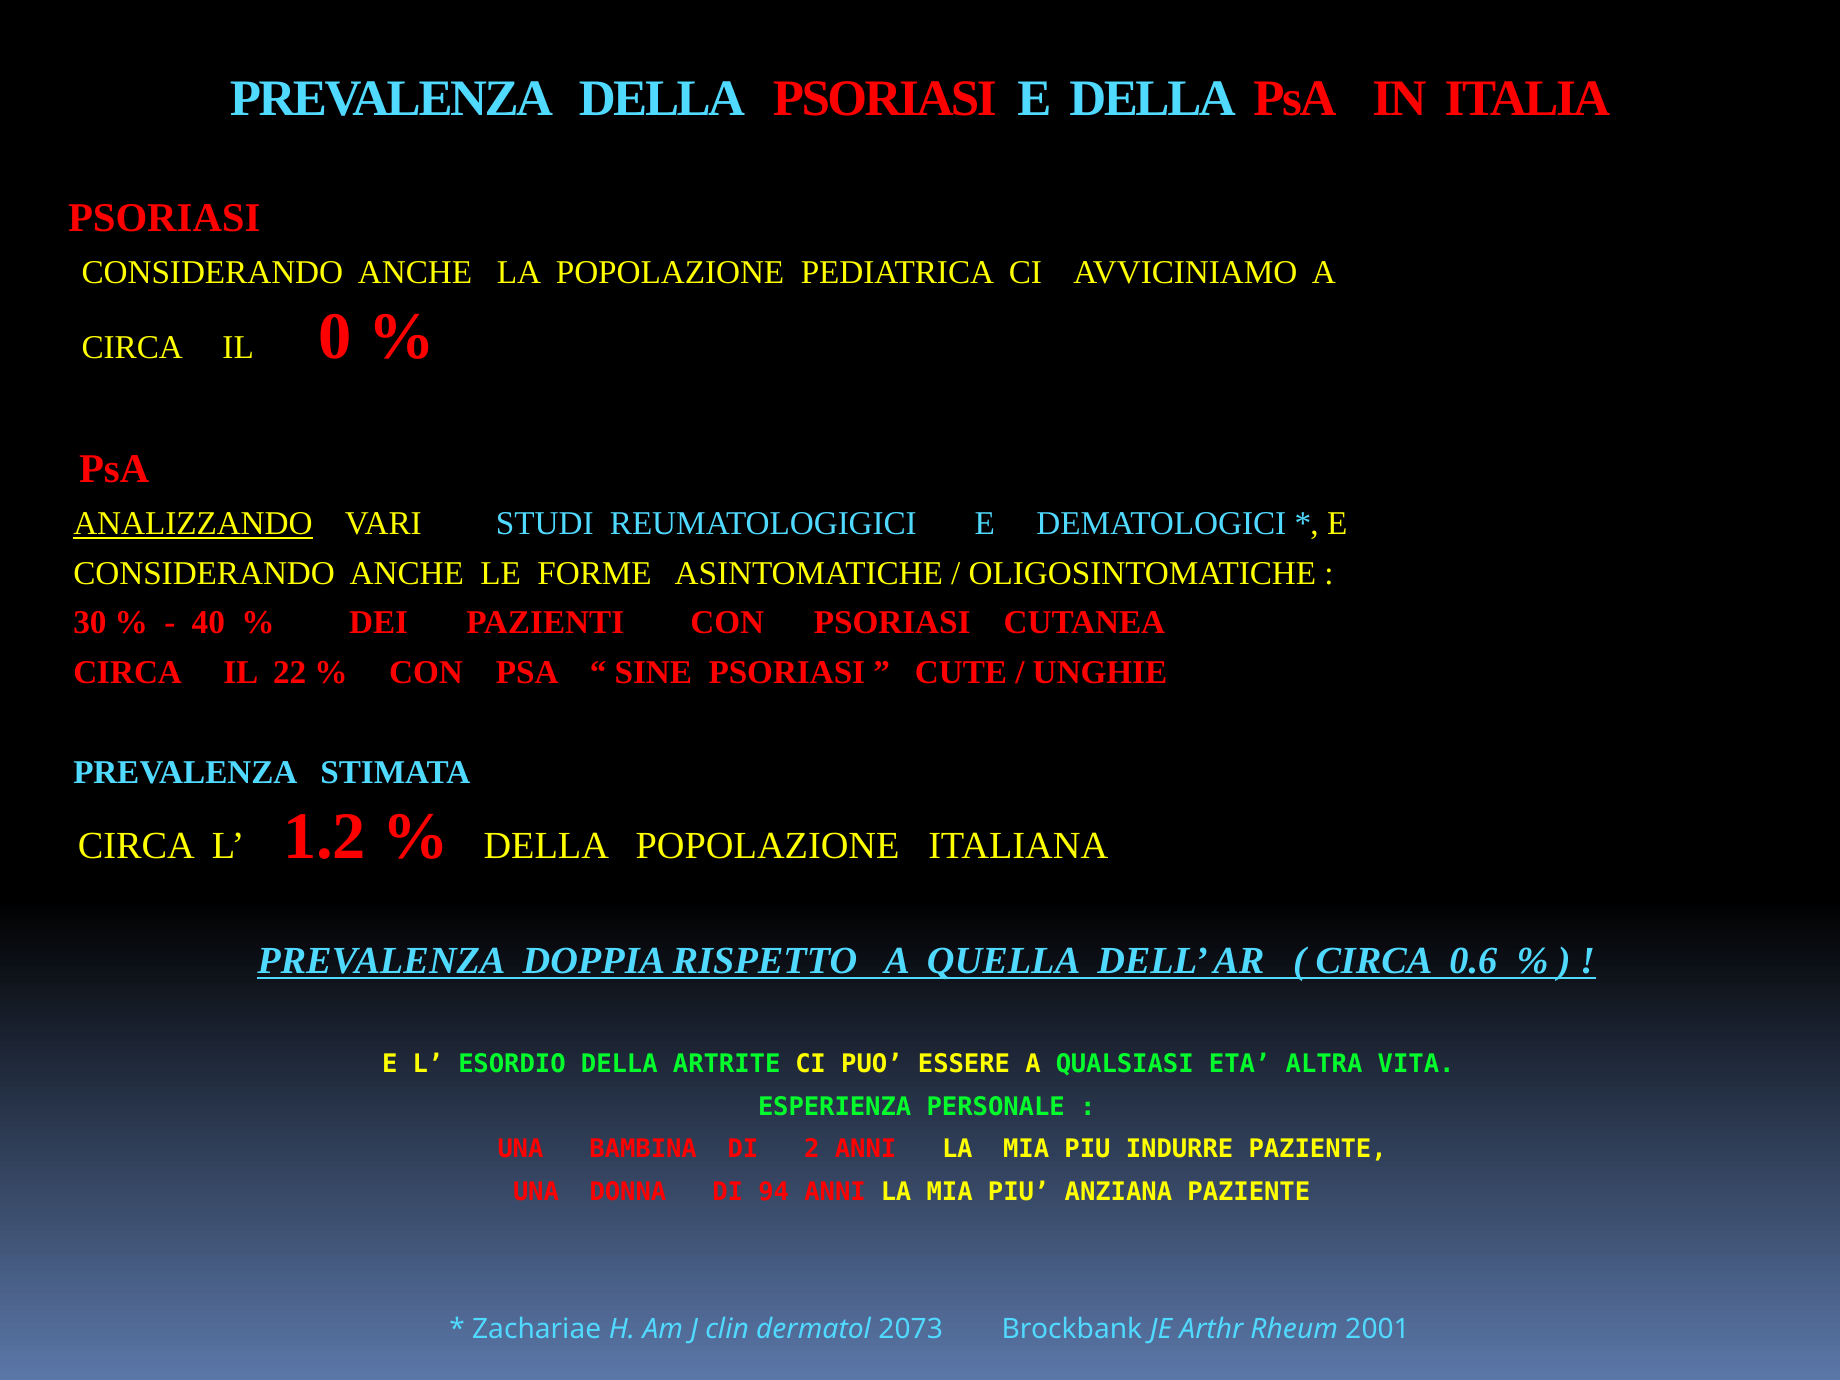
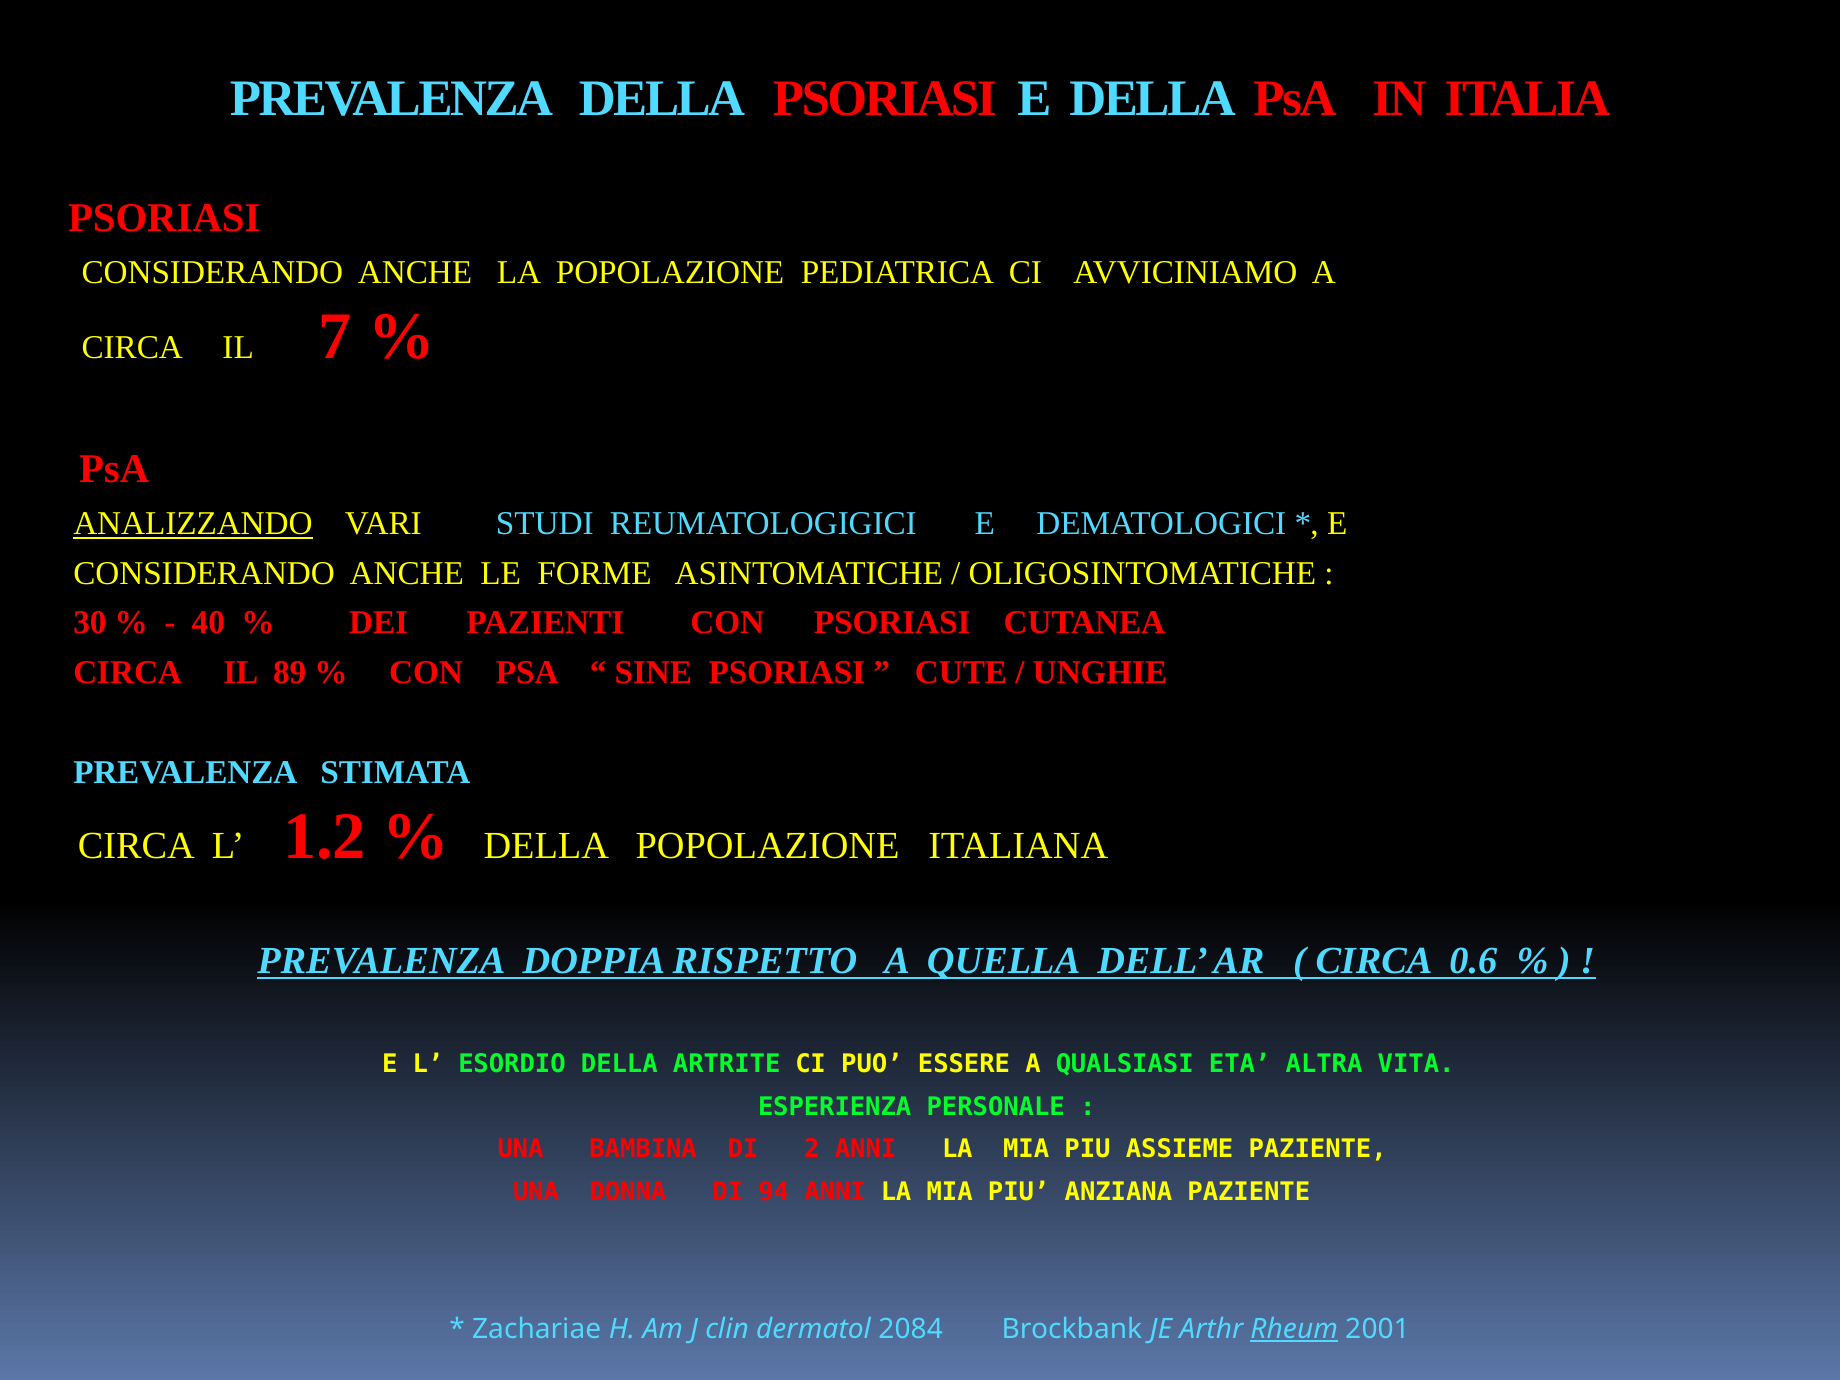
0: 0 -> 7
22: 22 -> 89
INDURRE: INDURRE -> ASSIEME
2073: 2073 -> 2084
Rheum underline: none -> present
